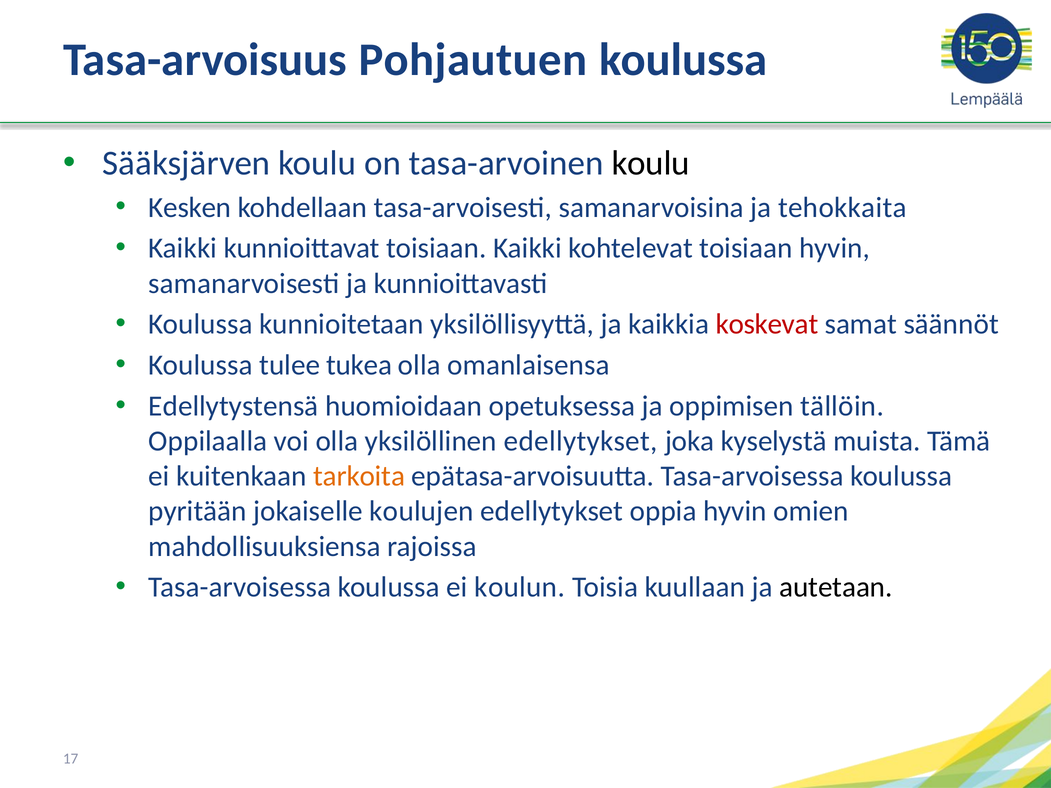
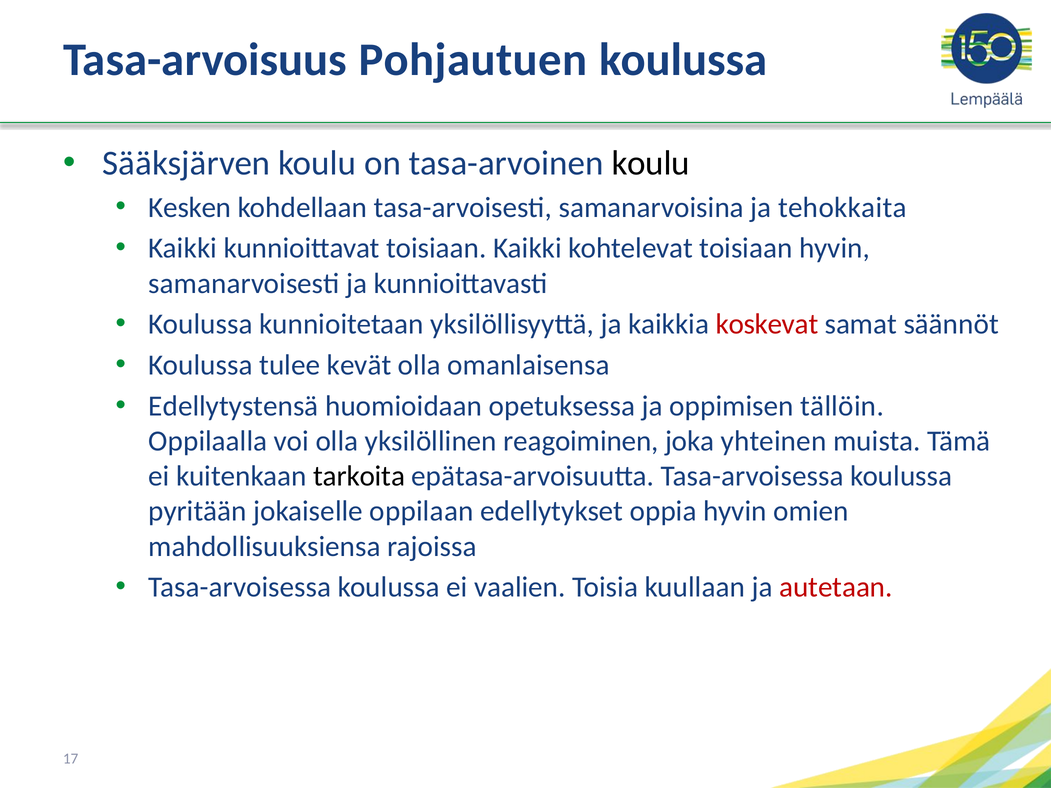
tukea: tukea -> kevät
yksilöllinen edellytykset: edellytykset -> reagoiminen
kyselystä: kyselystä -> yhteinen
tarkoita colour: orange -> black
koulujen: koulujen -> oppilaan
koulun: koulun -> vaalien
autetaan colour: black -> red
